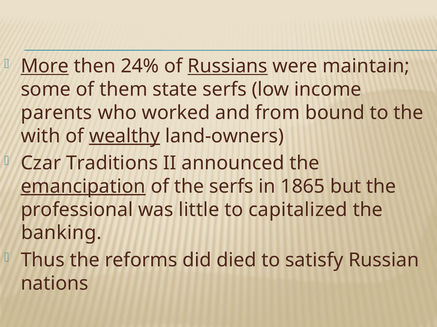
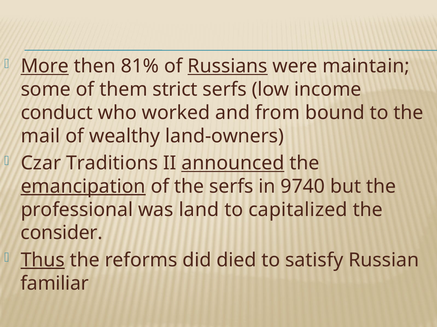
24%: 24% -> 81%
state: state -> strict
parents: parents -> conduct
with: with -> mail
wealthy underline: present -> none
announced underline: none -> present
1865: 1865 -> 9740
little: little -> land
banking: banking -> consider
Thus underline: none -> present
nations: nations -> familiar
